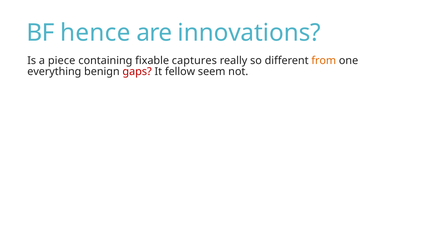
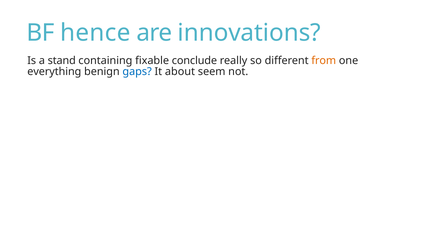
piece: piece -> stand
captures: captures -> conclude
gaps colour: red -> blue
fellow: fellow -> about
